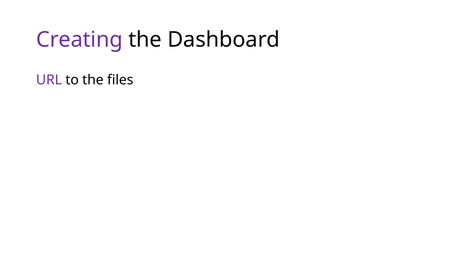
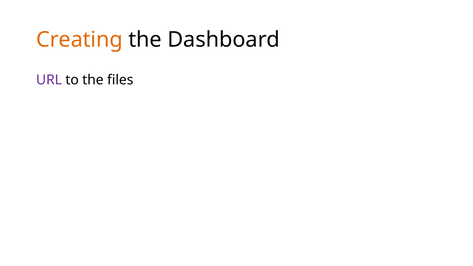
Creating colour: purple -> orange
